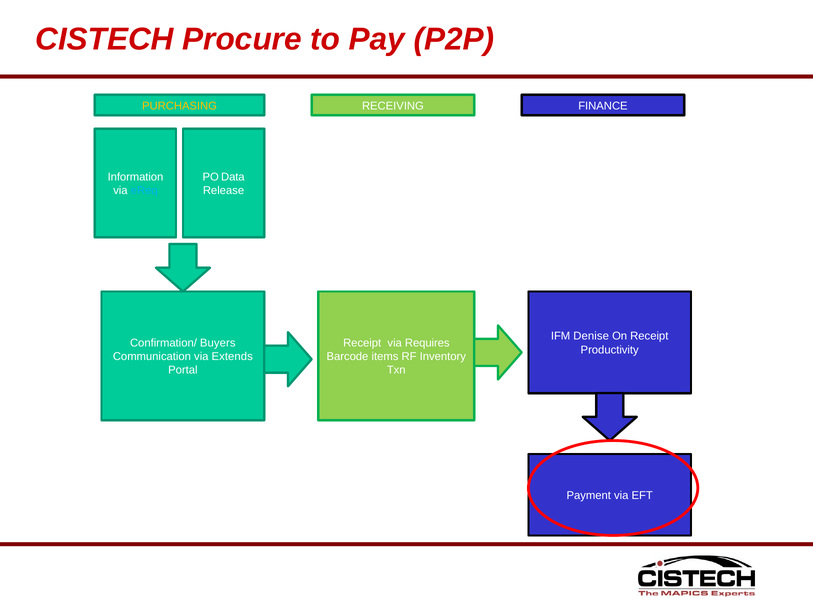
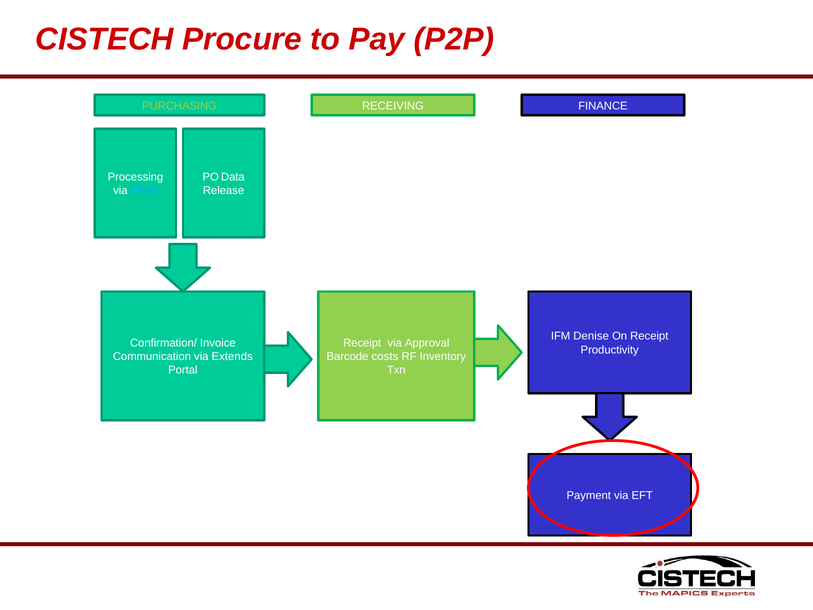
PURCHASING colour: yellow -> light green
Information: Information -> Processing
Buyers: Buyers -> Invoice
Requires: Requires -> Approval
items: items -> costs
